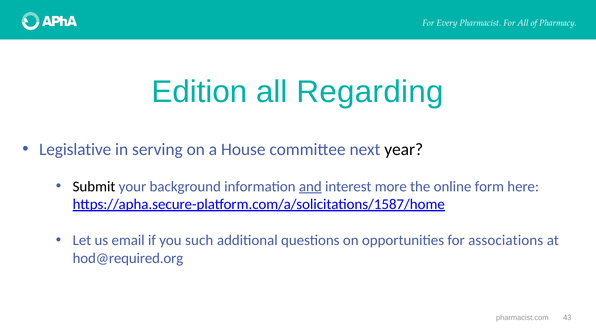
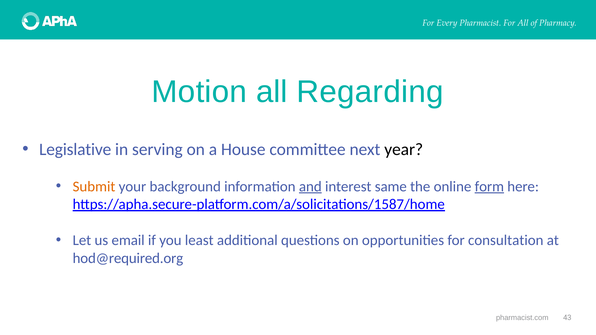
Edition: Edition -> Motion
Submit colour: black -> orange
more: more -> same
form underline: none -> present
such: such -> least
associations: associations -> consultation
